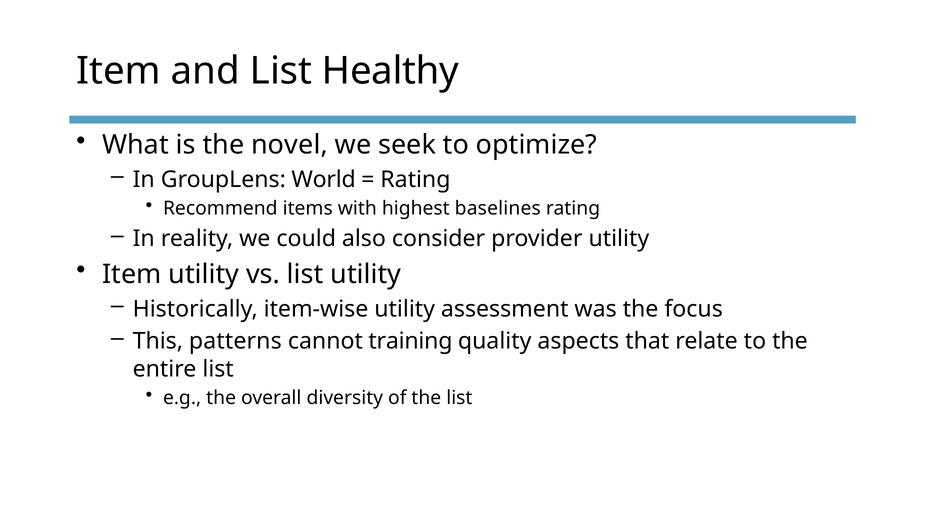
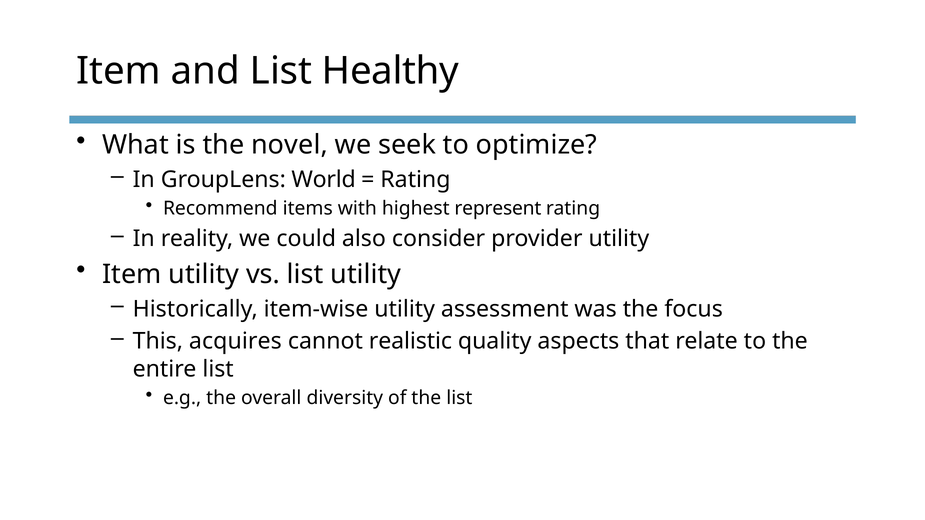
baselines: baselines -> represent
patterns: patterns -> acquires
training: training -> realistic
